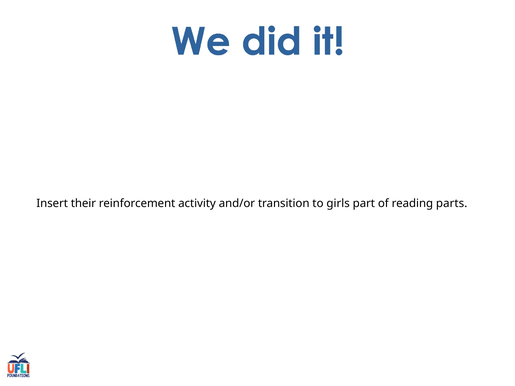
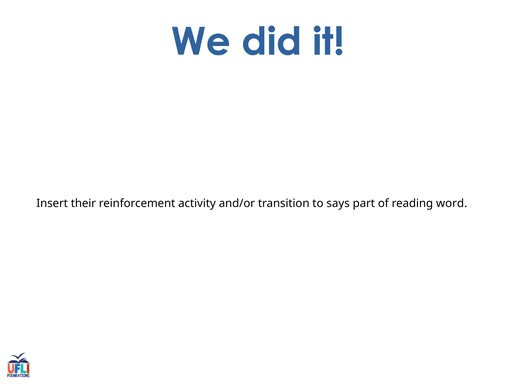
girls: girls -> says
parts: parts -> word
